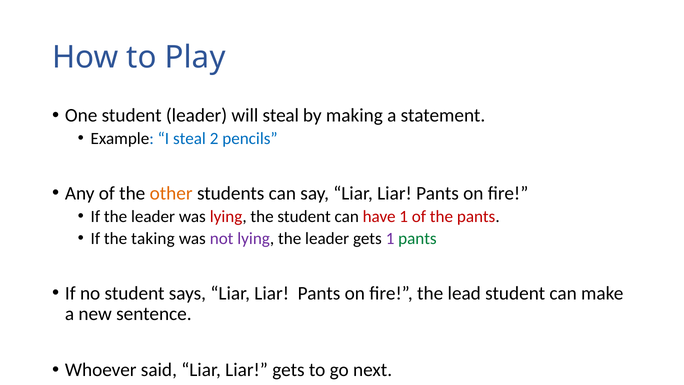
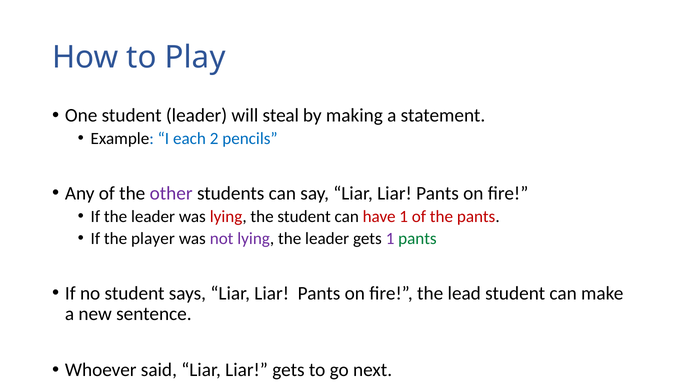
I steal: steal -> each
other colour: orange -> purple
taking: taking -> player
